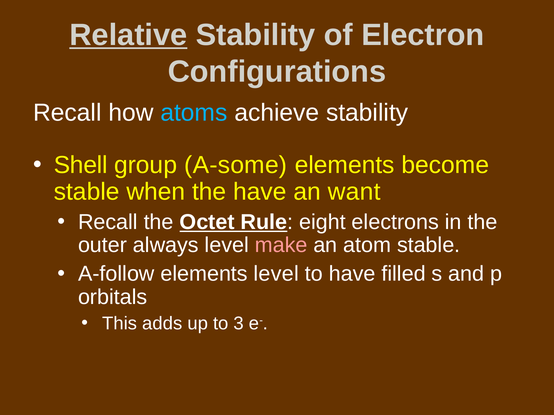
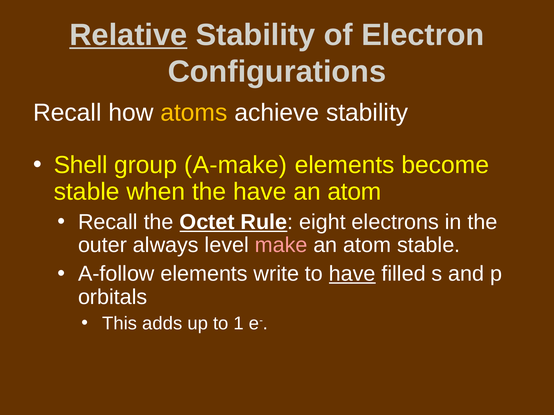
atoms colour: light blue -> yellow
A-some: A-some -> A-make
have an want: want -> atom
elements level: level -> write
have at (352, 274) underline: none -> present
3: 3 -> 1
